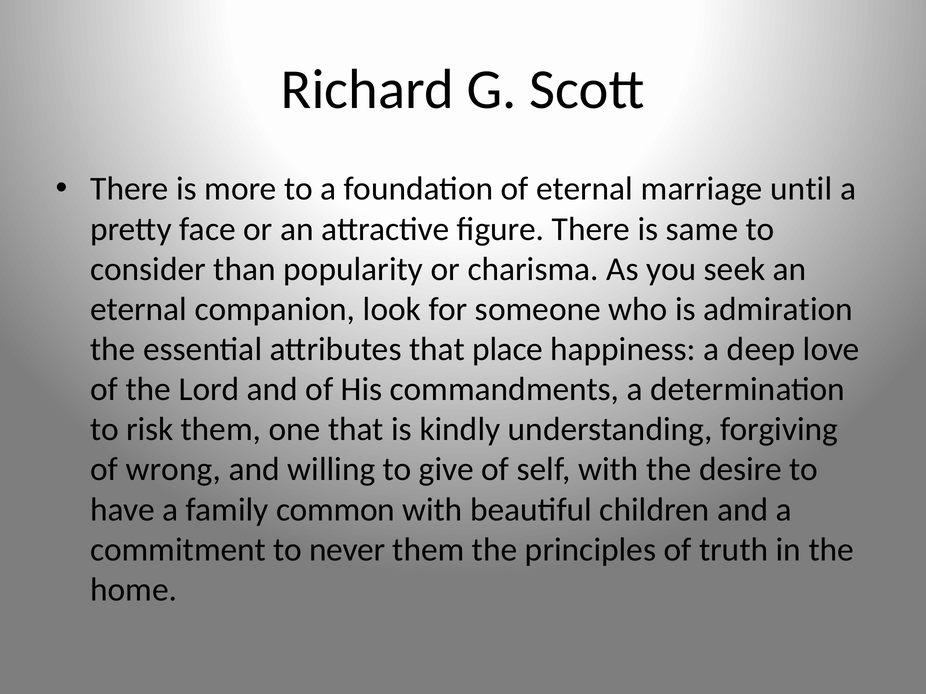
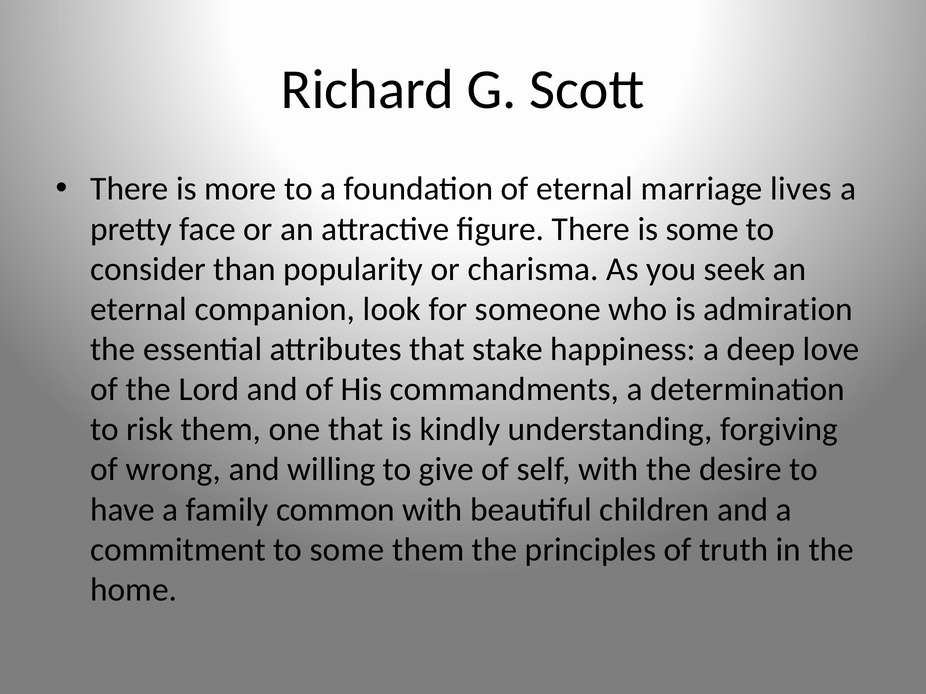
until: until -> lives
is same: same -> some
place: place -> stake
to never: never -> some
